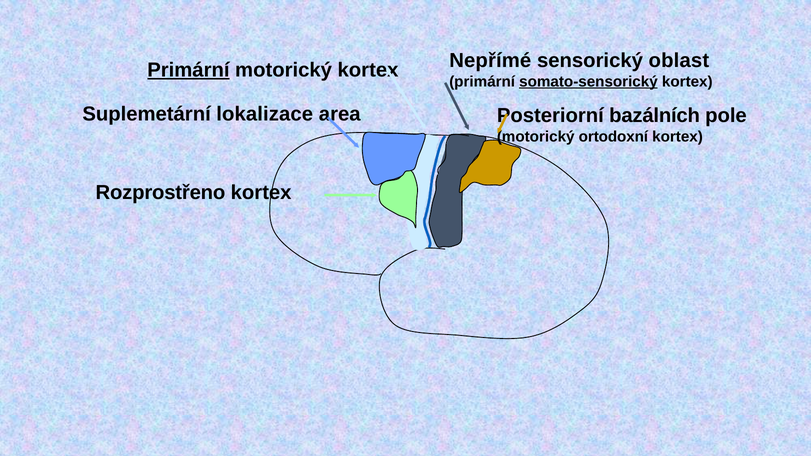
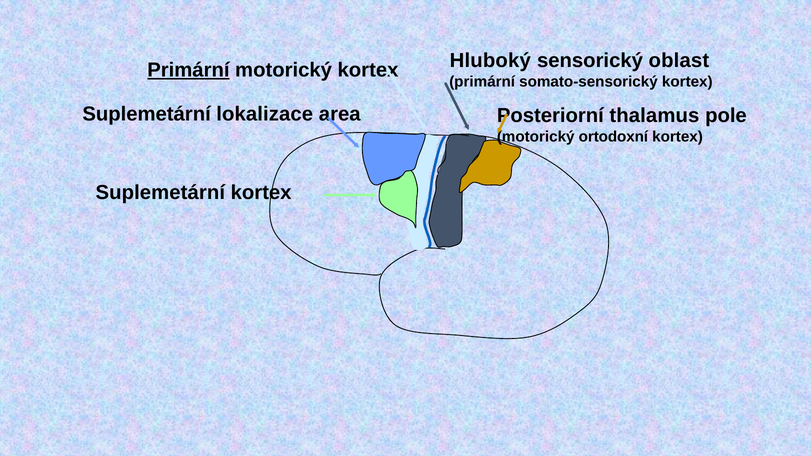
Nepřímé: Nepřímé -> Hluboký
somato-sensorický underline: present -> none
bazálních: bazálních -> thalamus
Rozprostřeno at (160, 192): Rozprostřeno -> Suplemetární
